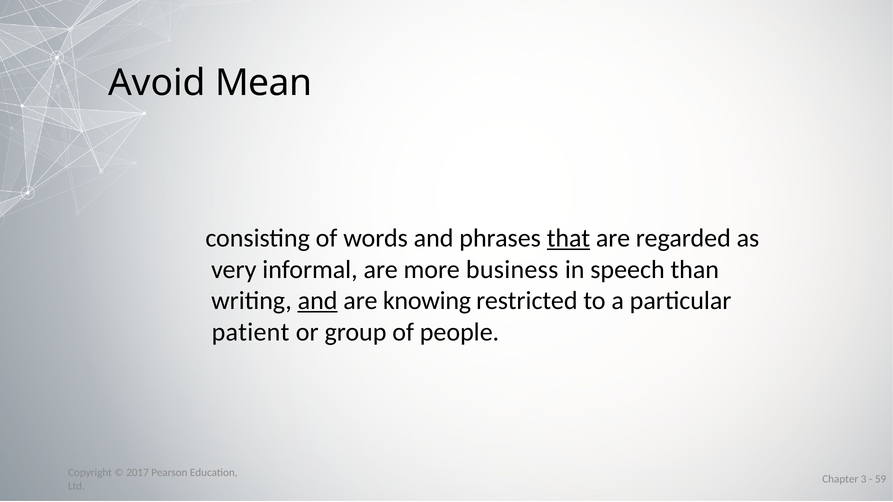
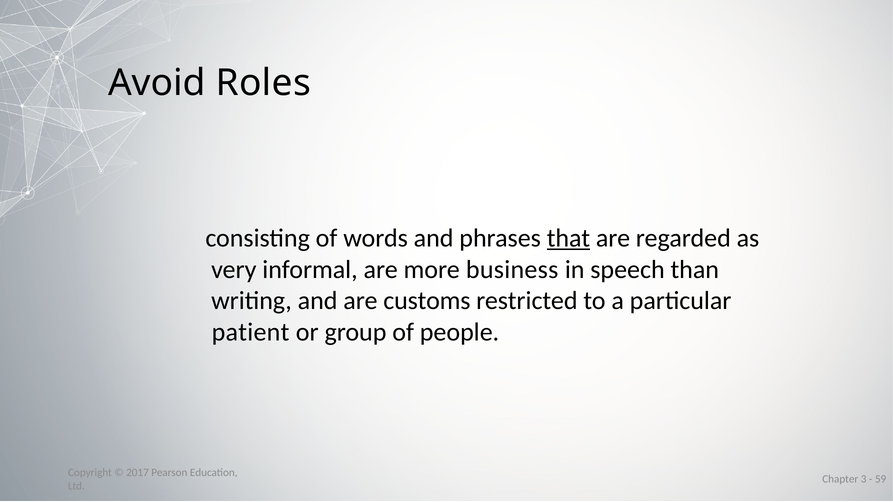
Mean: Mean -> Roles
and at (318, 301) underline: present -> none
knowing: knowing -> customs
